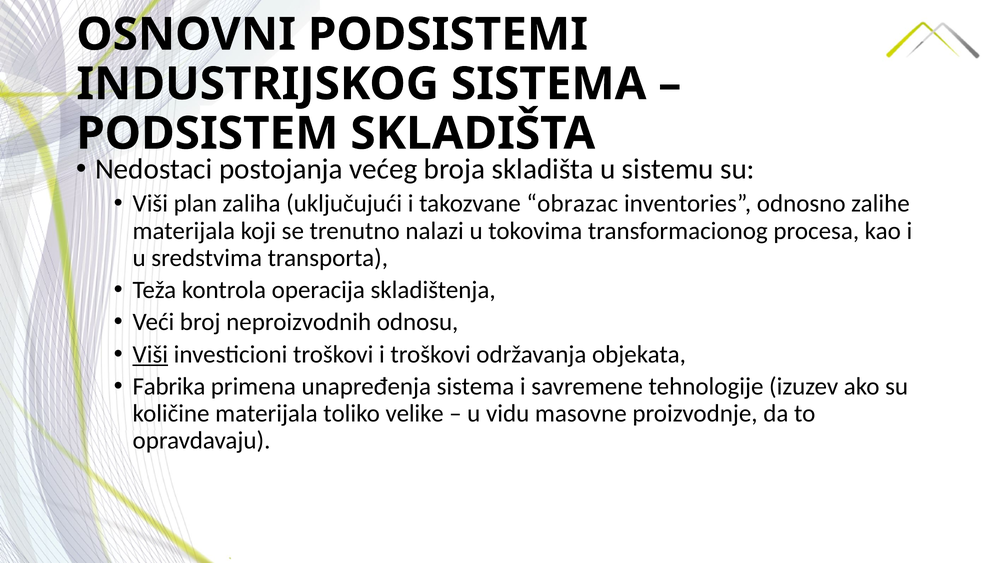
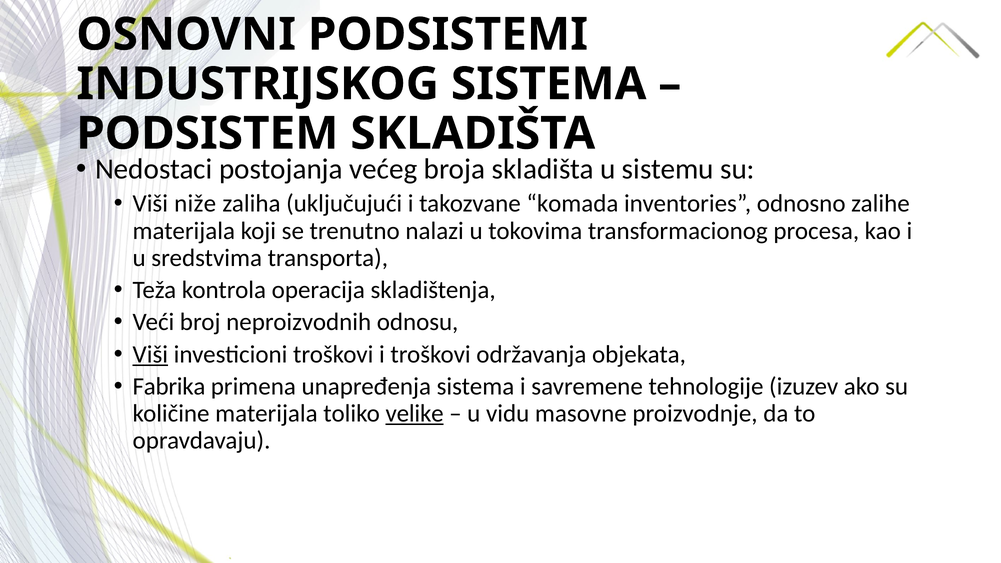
plan: plan -> niže
obrazac: obrazac -> komada
velike underline: none -> present
